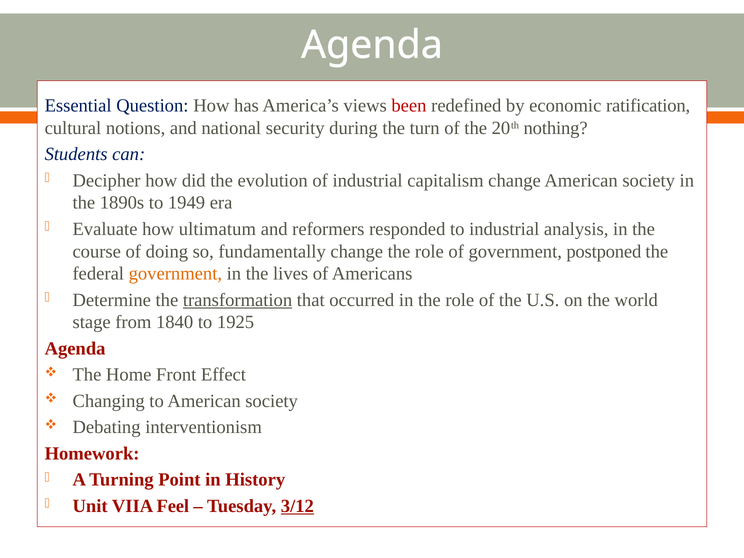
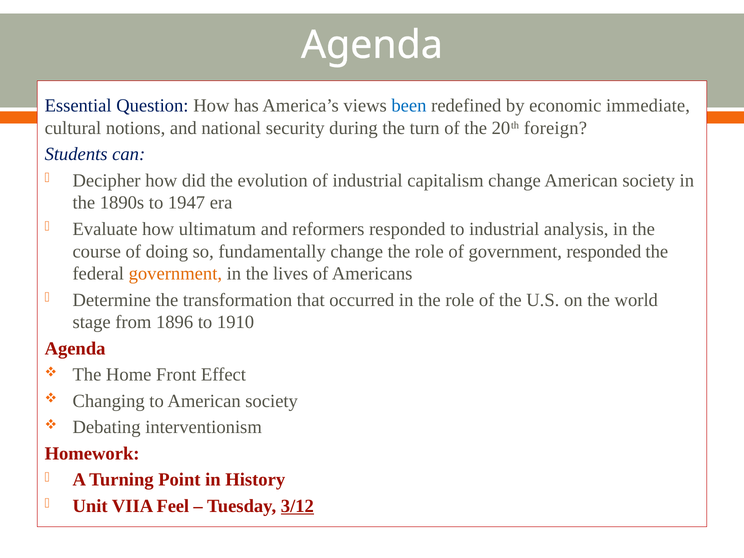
been colour: red -> blue
ratification: ratification -> immediate
nothing: nothing -> foreign
1949: 1949 -> 1947
government postponed: postponed -> responded
transformation underline: present -> none
1840: 1840 -> 1896
1925: 1925 -> 1910
